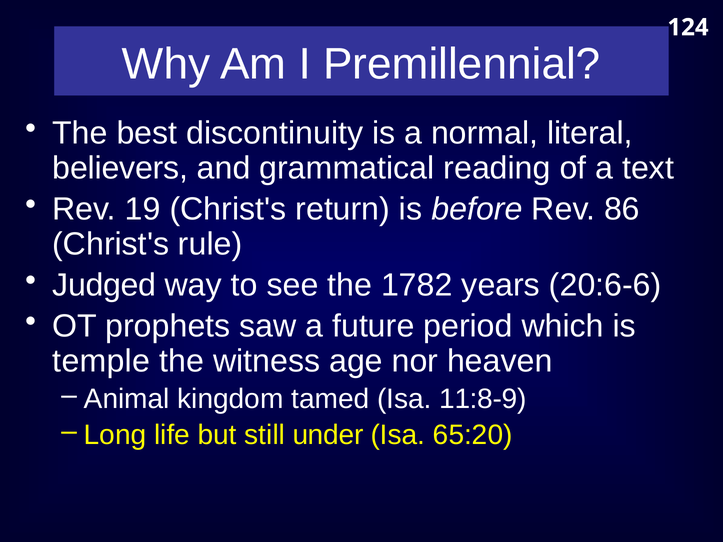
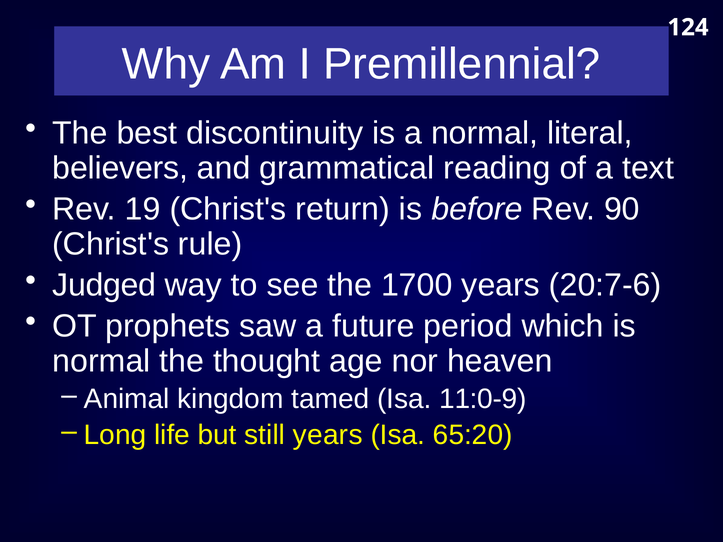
86: 86 -> 90
1782: 1782 -> 1700
20:6-6: 20:6-6 -> 20:7-6
temple at (101, 361): temple -> normal
witness: witness -> thought
11:8-9: 11:8-9 -> 11:0-9
still under: under -> years
